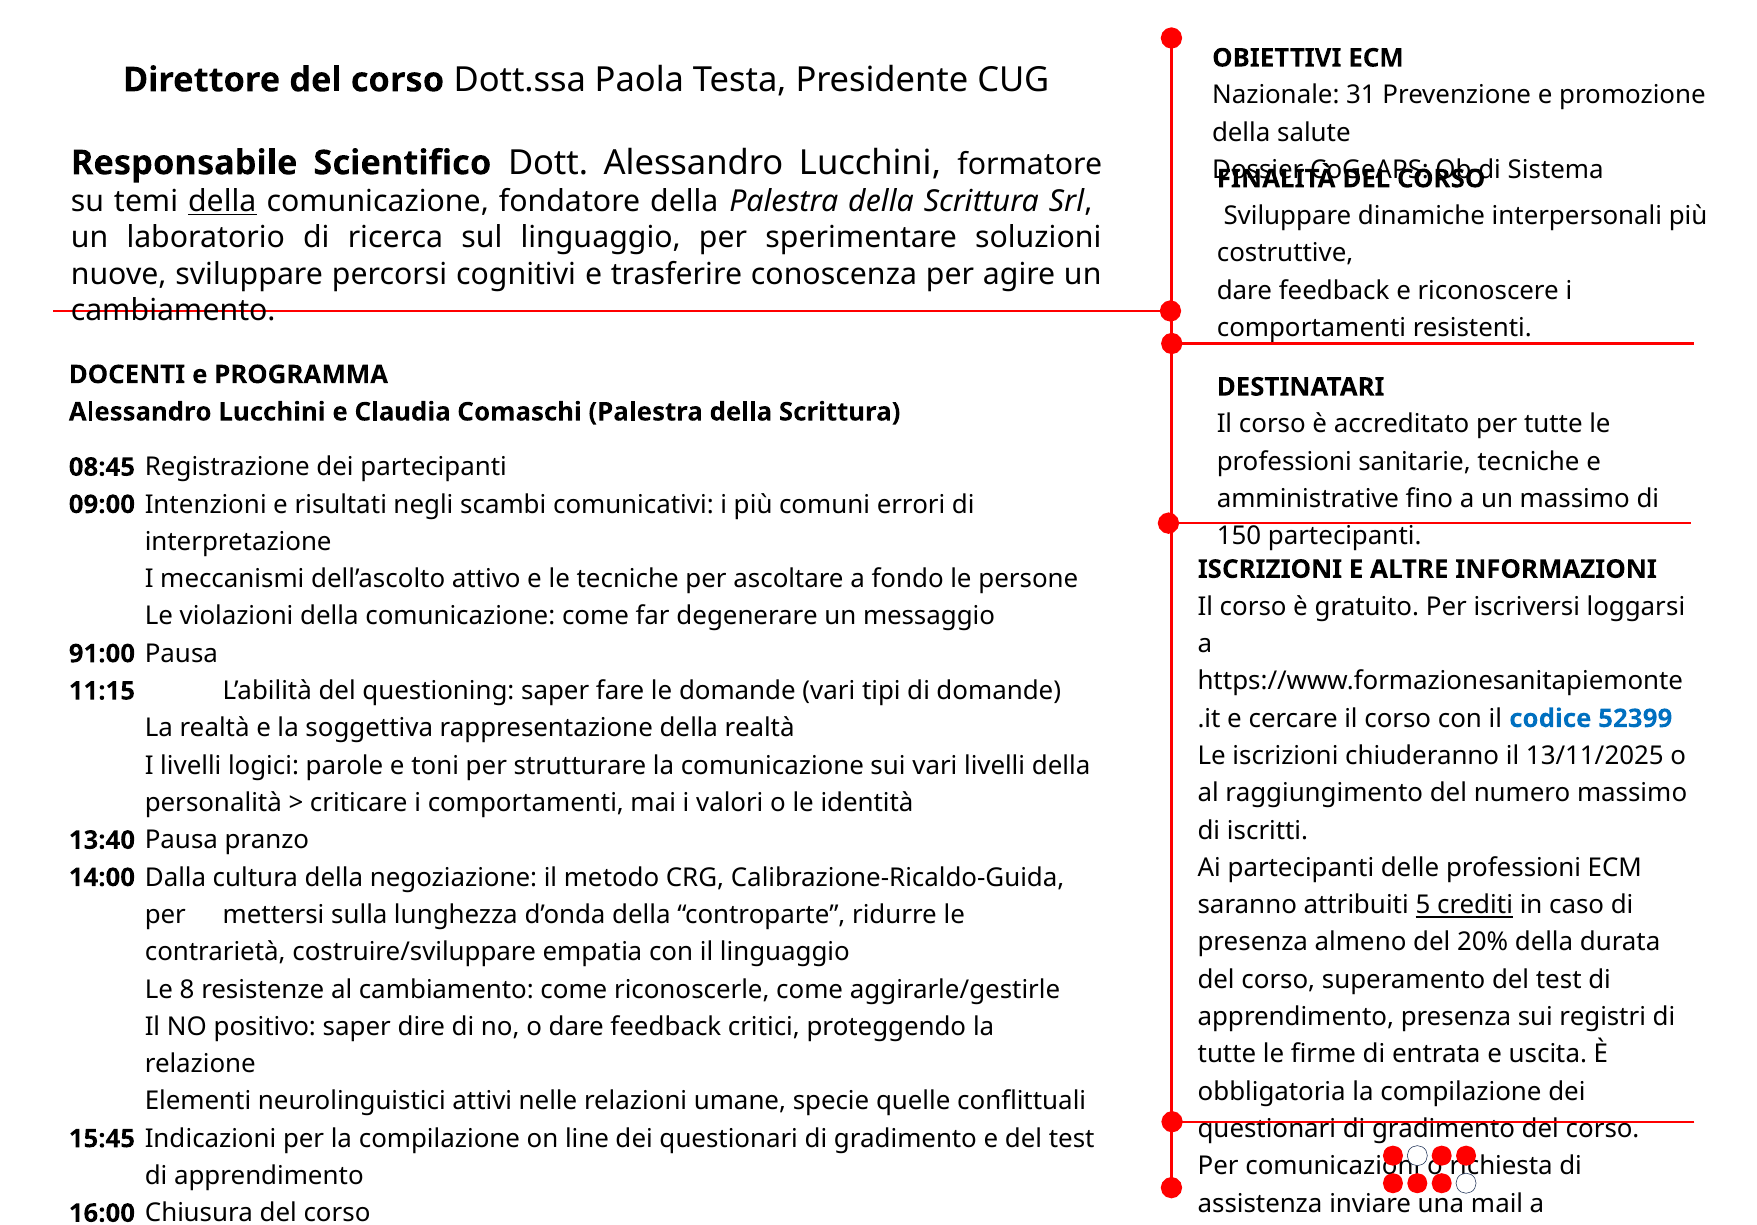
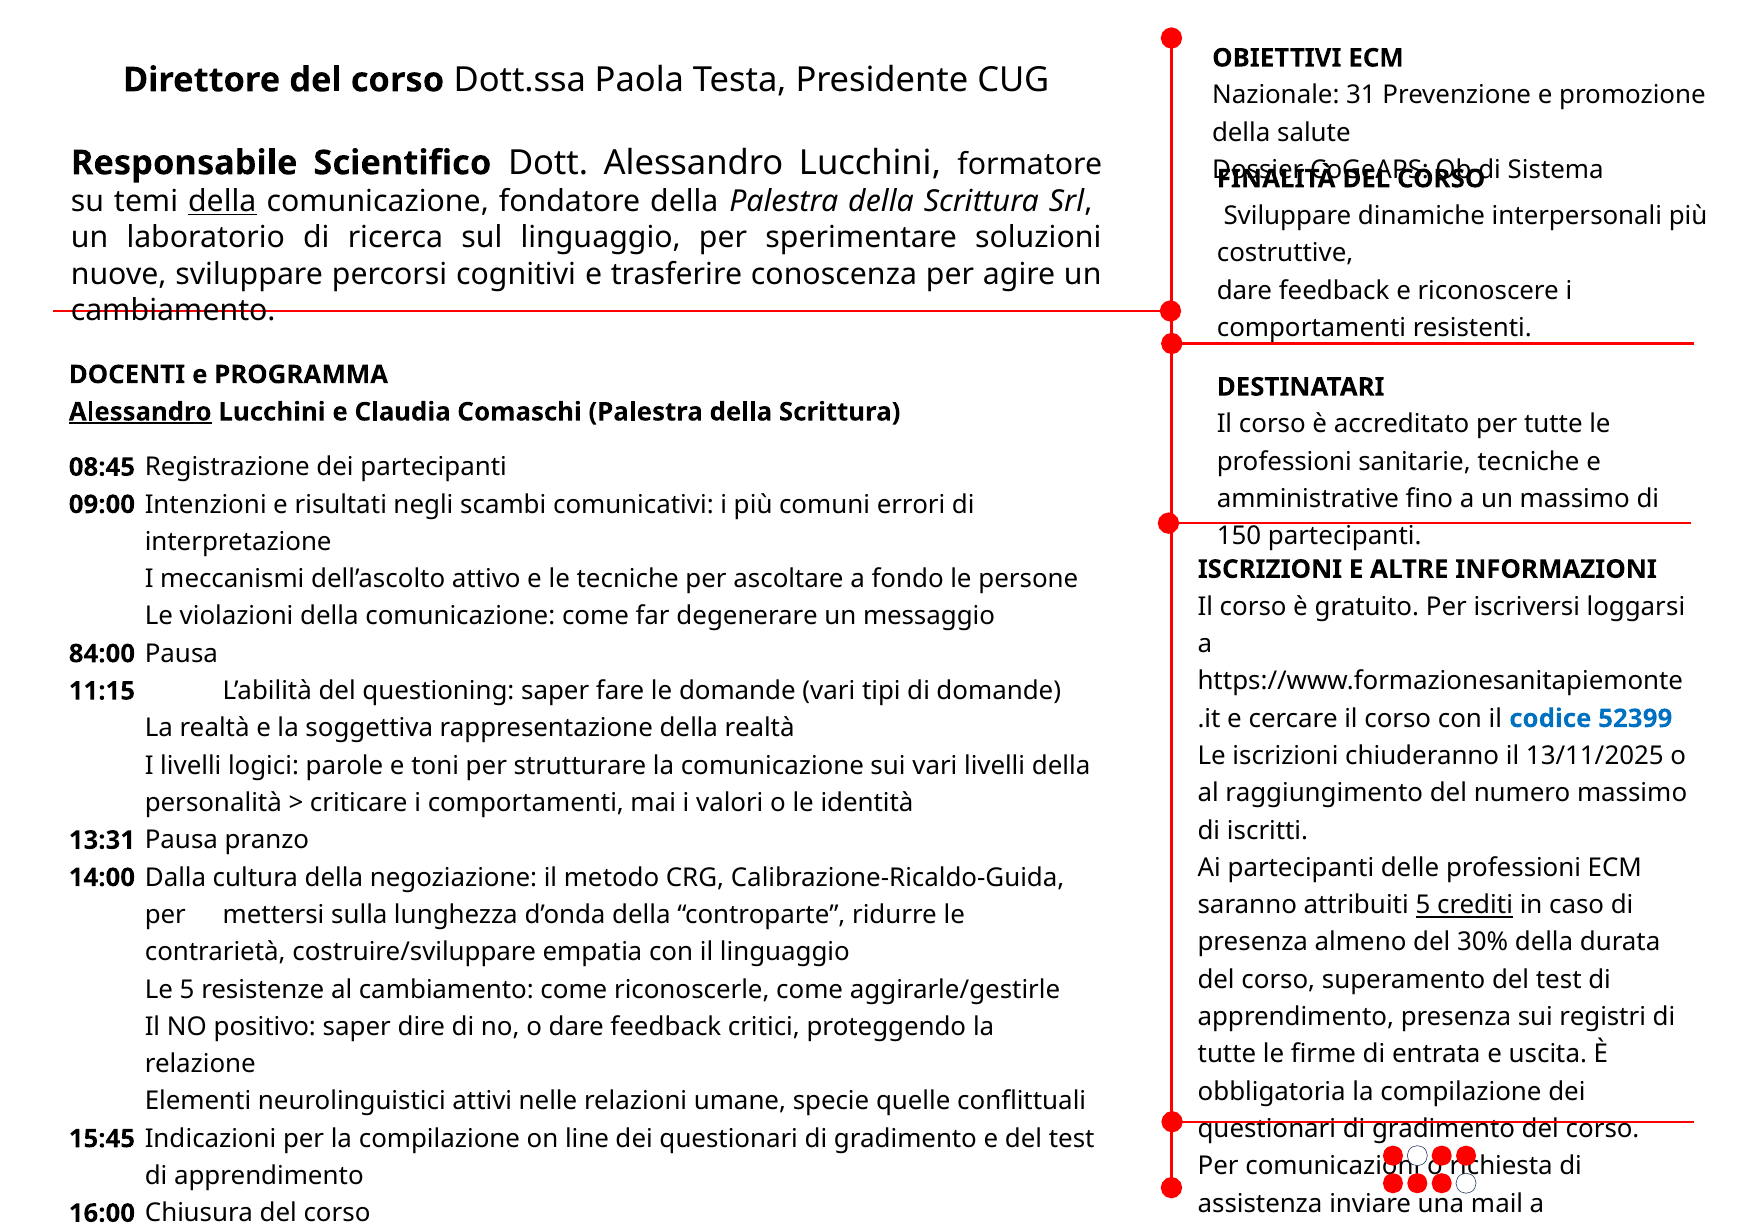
Alessandro at (140, 412) underline: none -> present
91:00: 91:00 -> 84:00
13:40: 13:40 -> 13:31
20%: 20% -> 30%
Le 8: 8 -> 5
